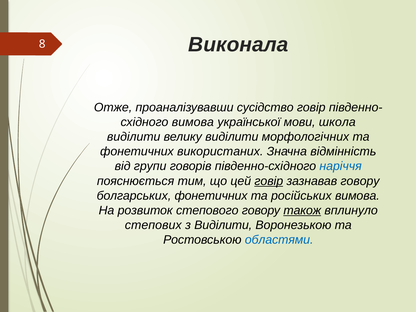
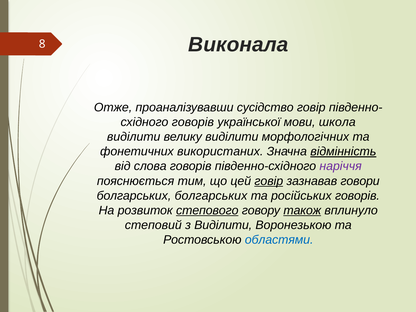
вимова at (193, 122): вимова -> говорів
відмінність underline: none -> present
групи: групи -> слова
наріччя colour: blue -> purple
зазнавав говору: говору -> говори
болгарських фонетичних: фонетичних -> болгарських
російських вимова: вимова -> говорів
степового underline: none -> present
степових: степових -> степовий
